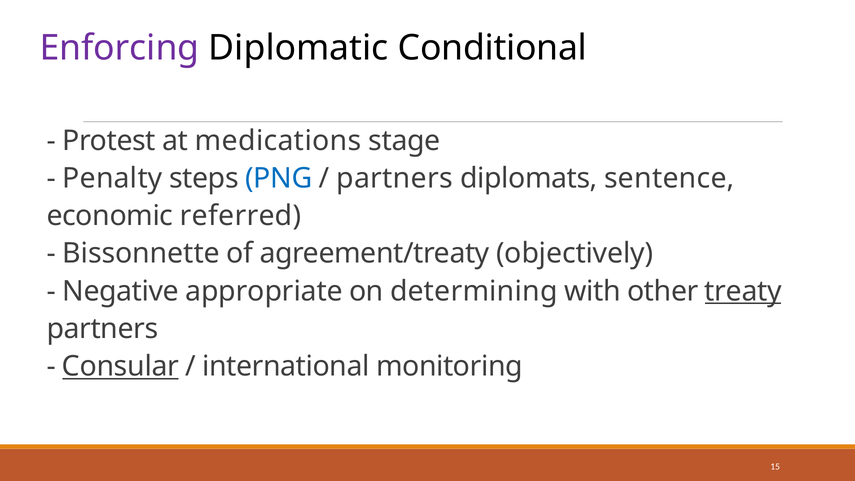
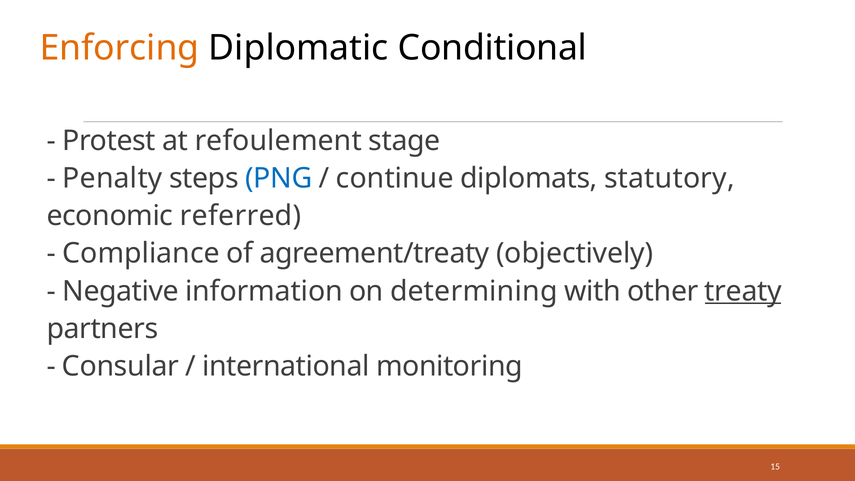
Enforcing colour: purple -> orange
medications: medications -> refoulement
partners at (395, 178): partners -> continue
sentence: sentence -> statutory
Bissonnette: Bissonnette -> Compliance
appropriate: appropriate -> information
Consular underline: present -> none
